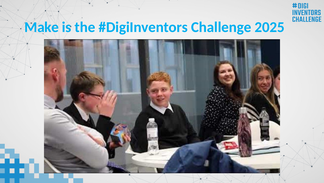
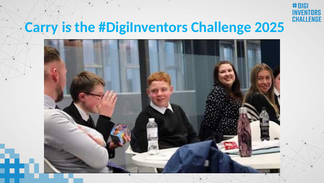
Make: Make -> Carry
